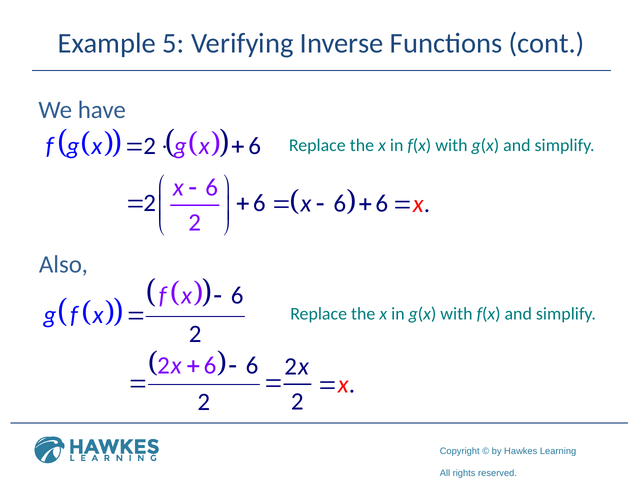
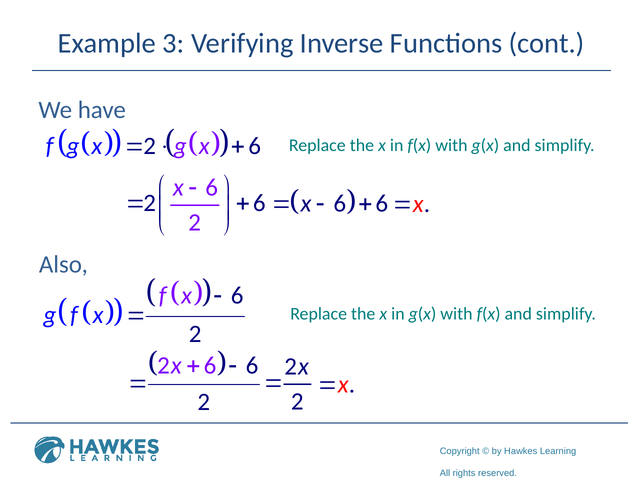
5: 5 -> 3
